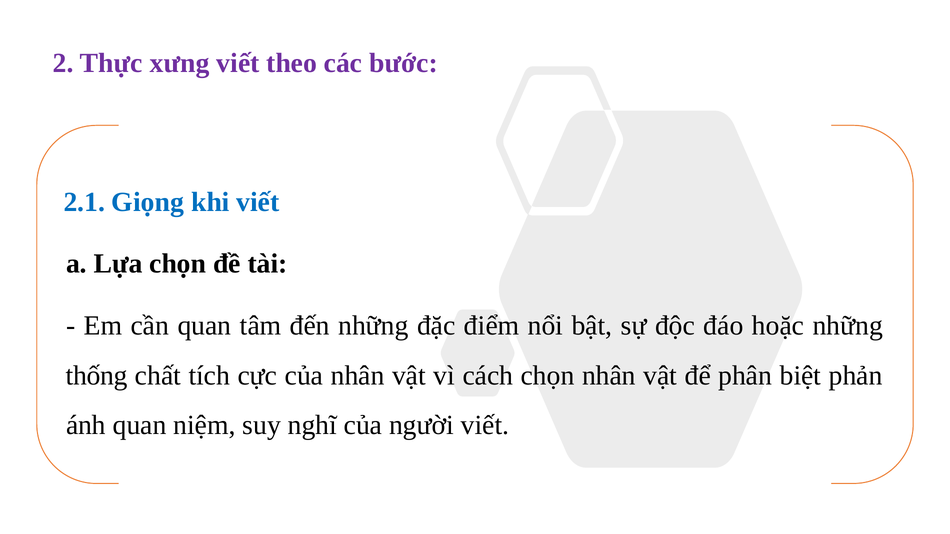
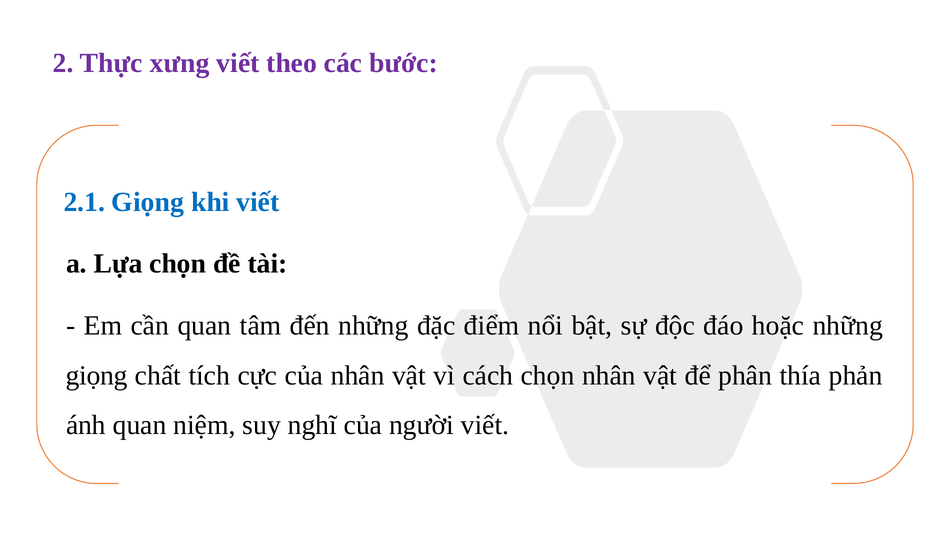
thống at (97, 376): thống -> giọng
biệt: biệt -> thía
